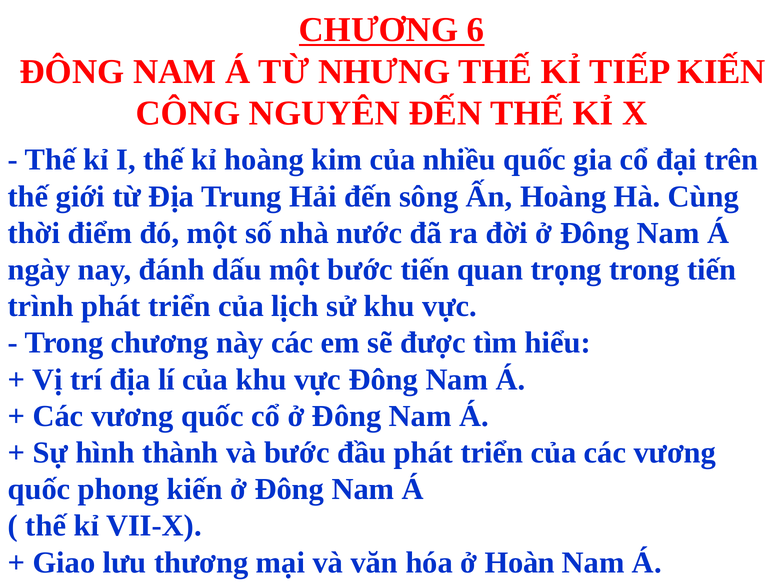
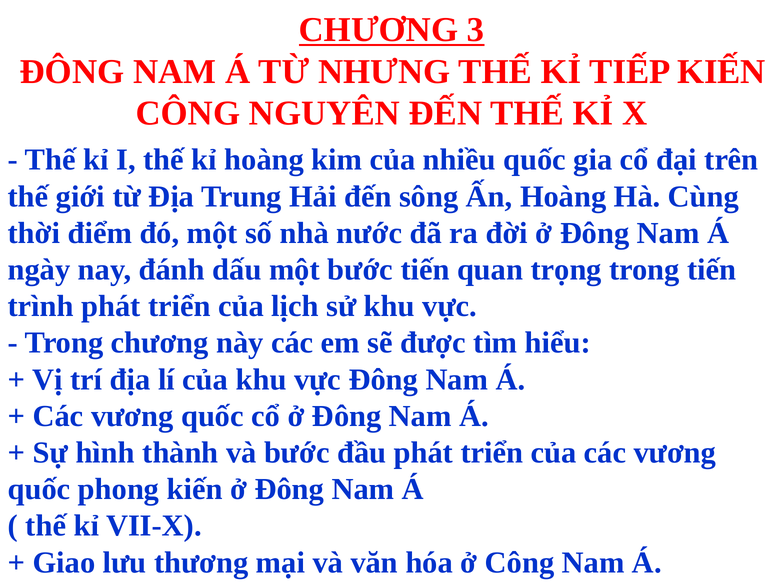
6: 6 -> 3
ở Hoàn: Hoàn -> Công
